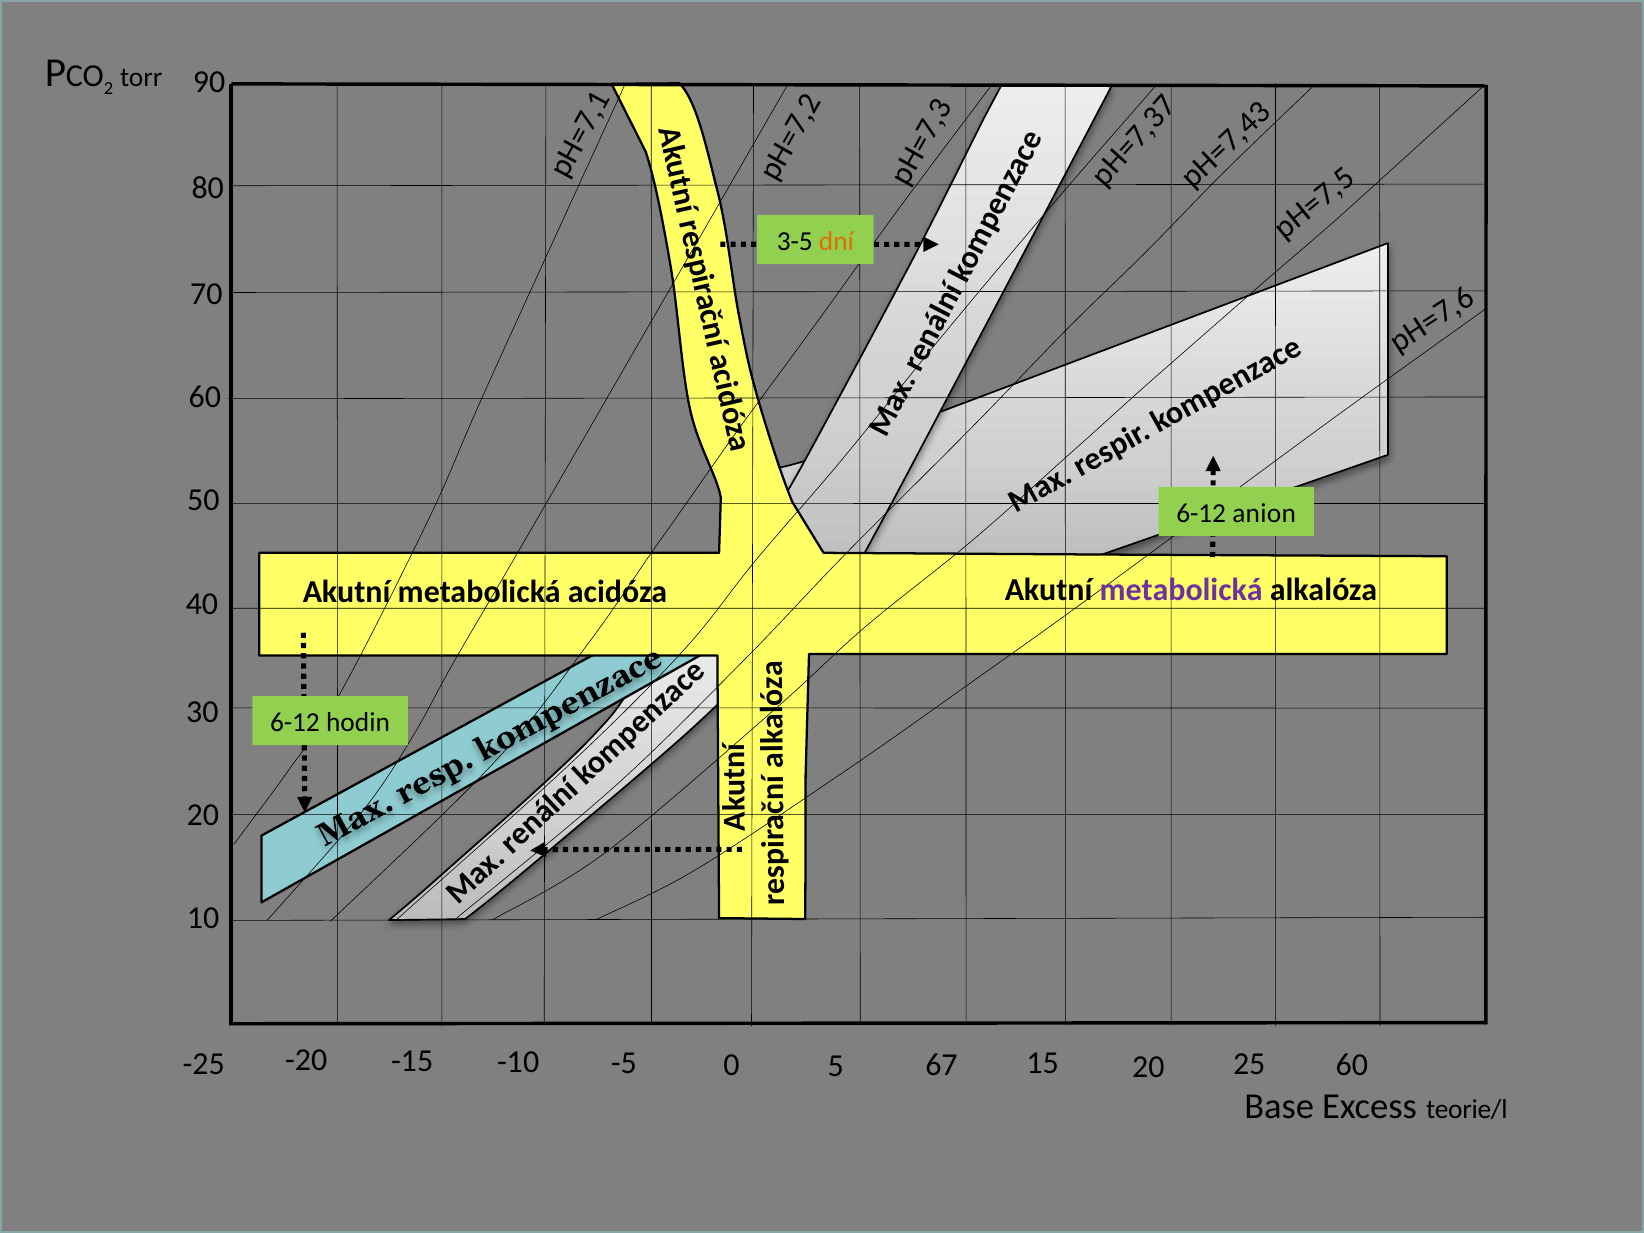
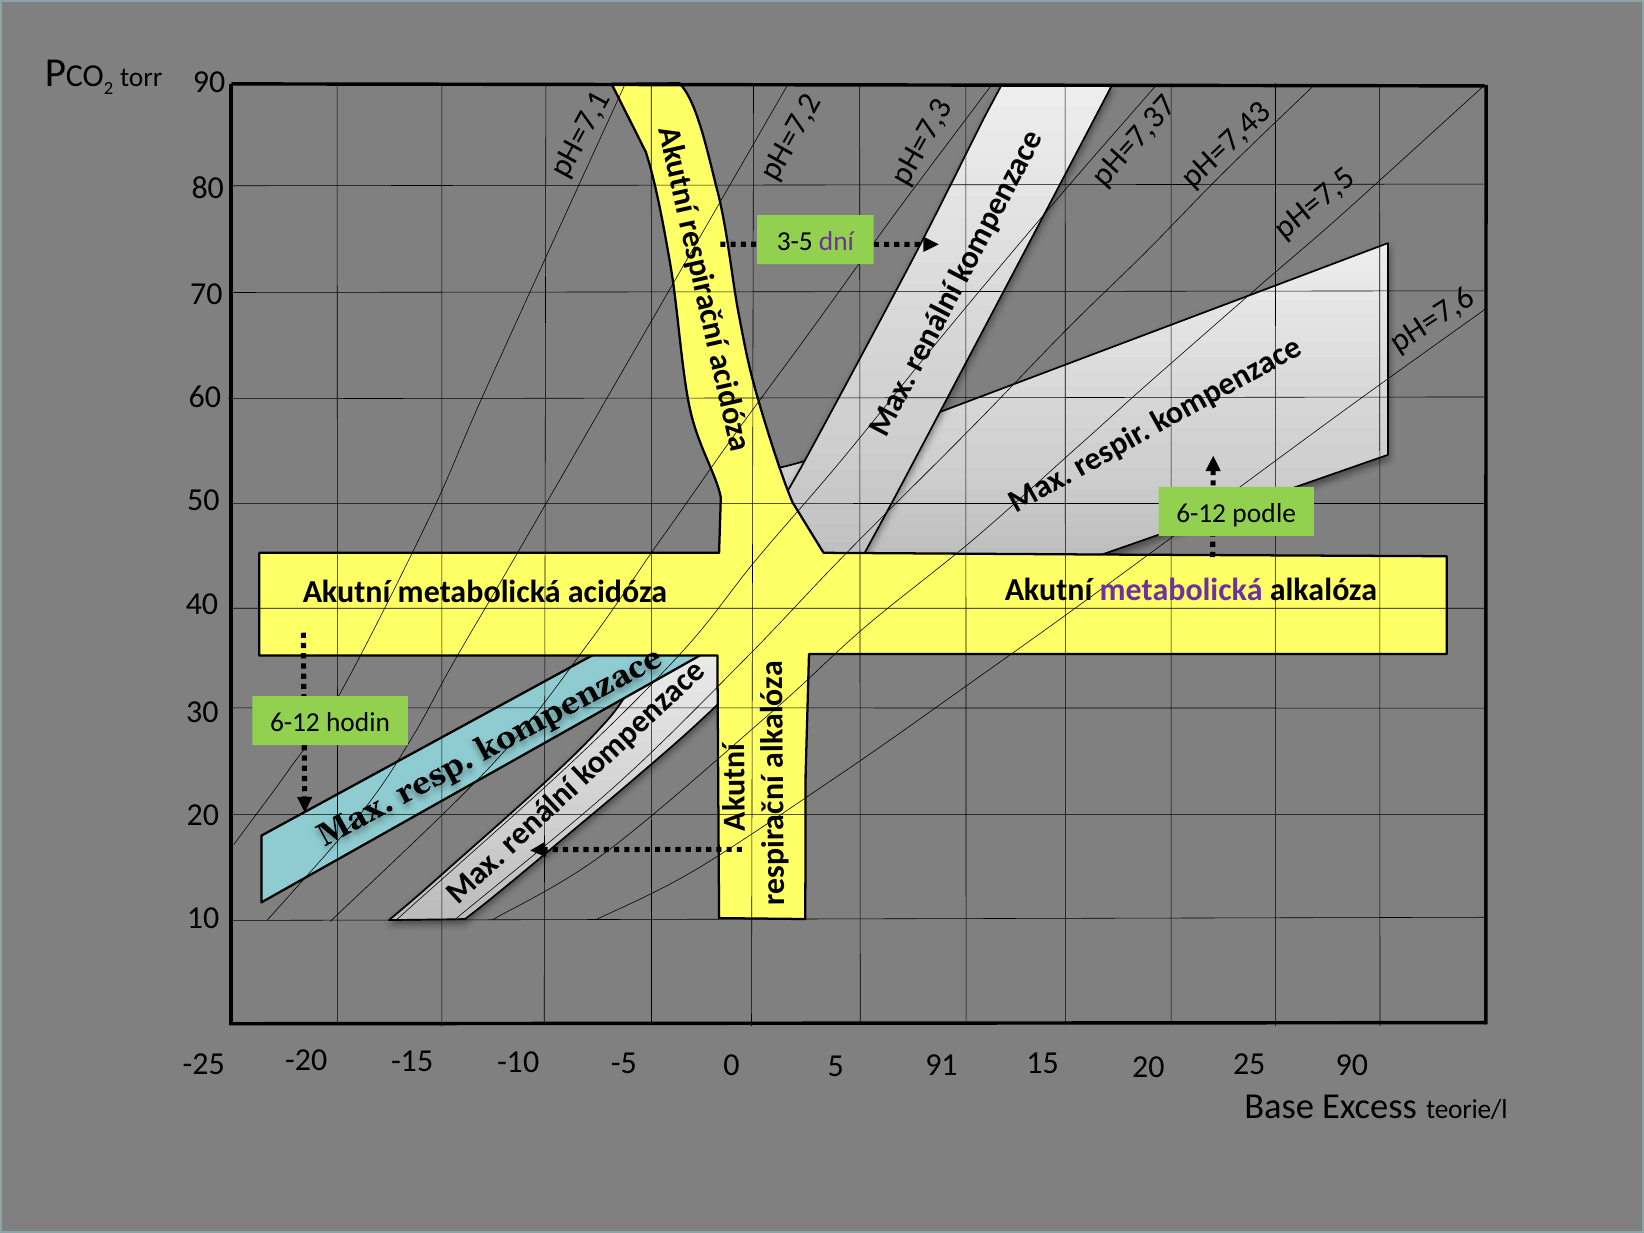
dní colour: orange -> purple
anion: anion -> podle
67: 67 -> 91
25 60: 60 -> 90
